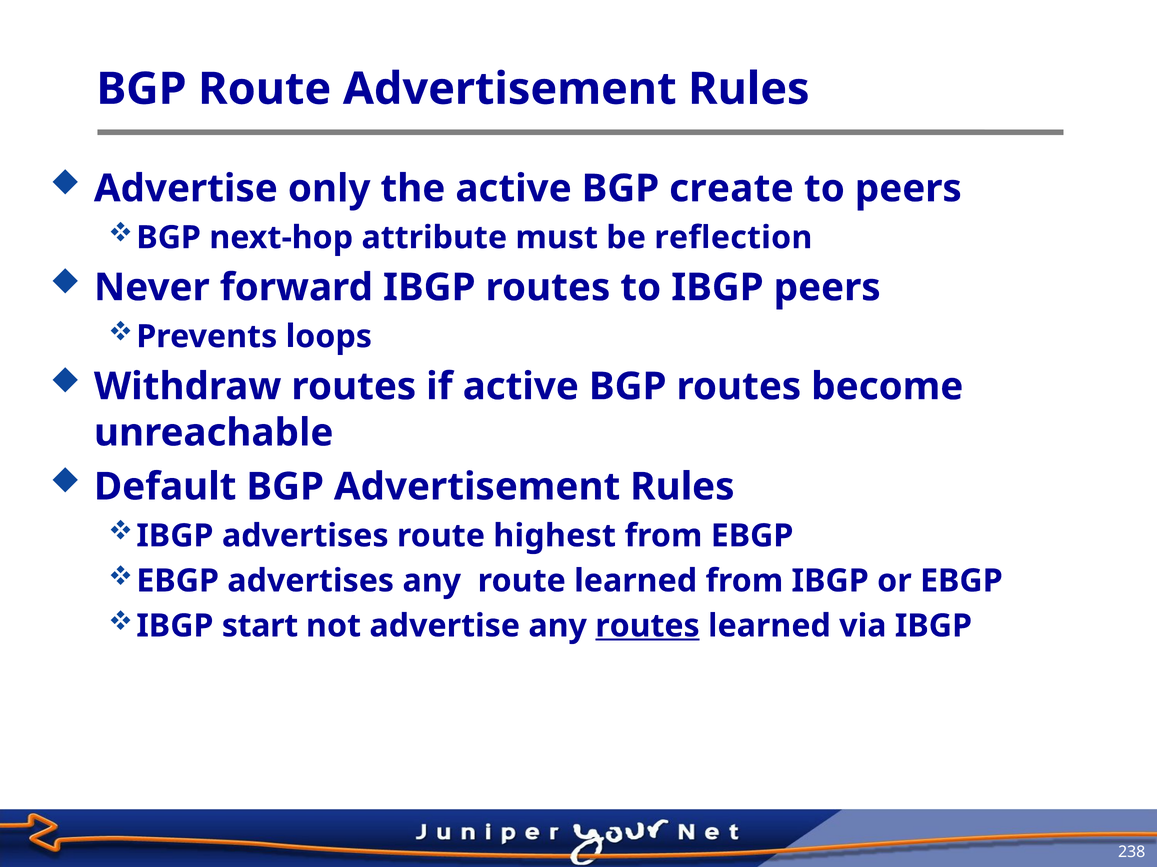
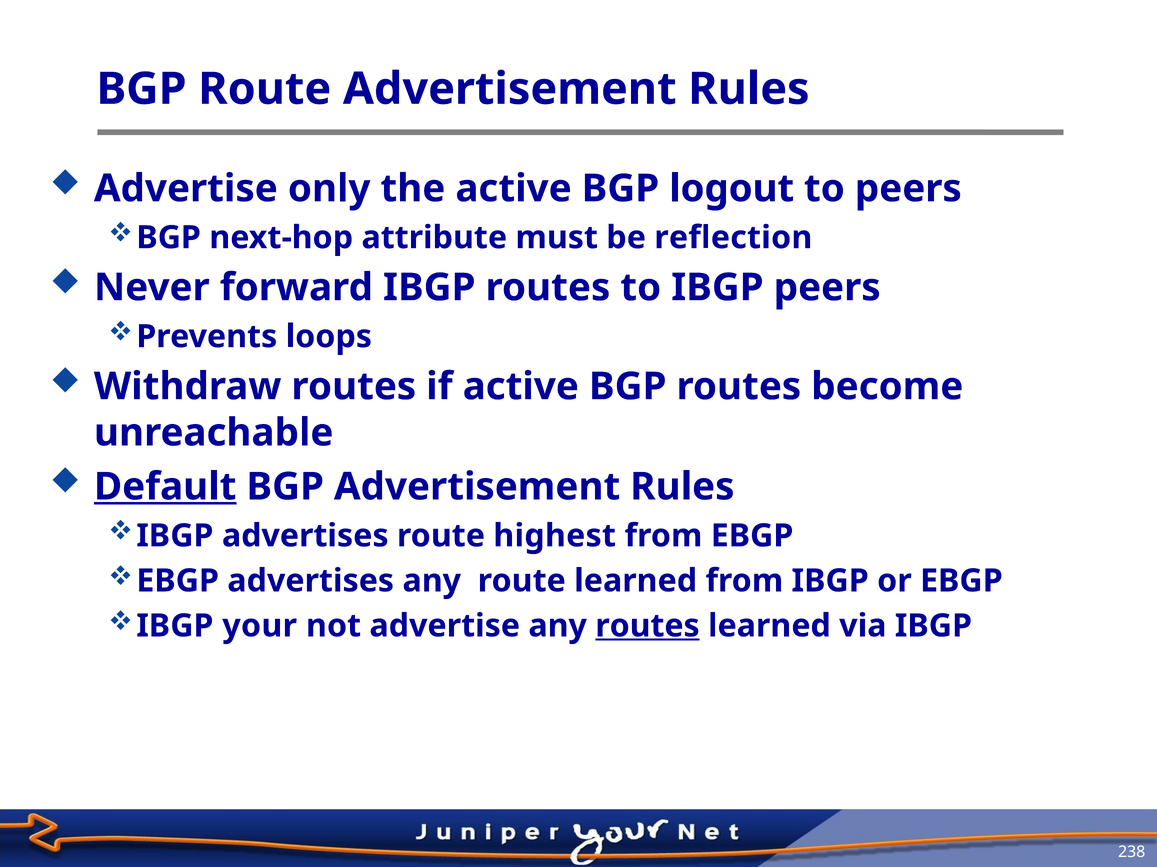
create: create -> logout
Default underline: none -> present
start: start -> your
